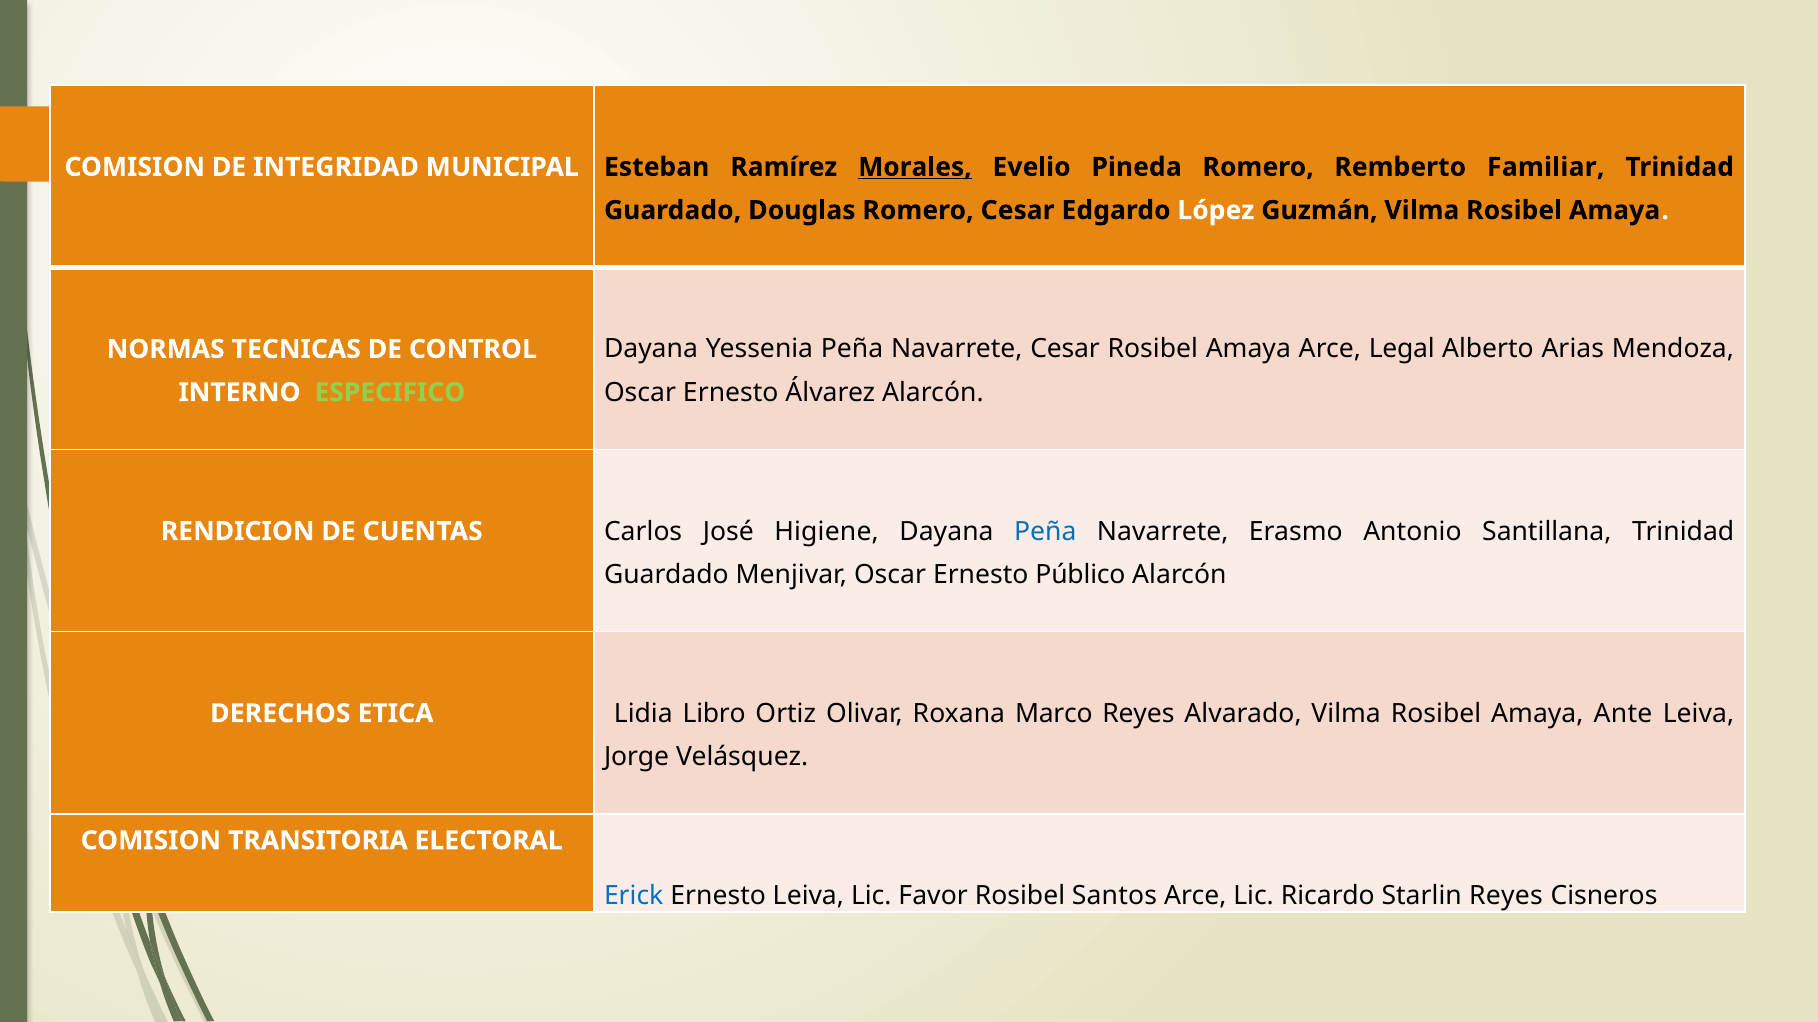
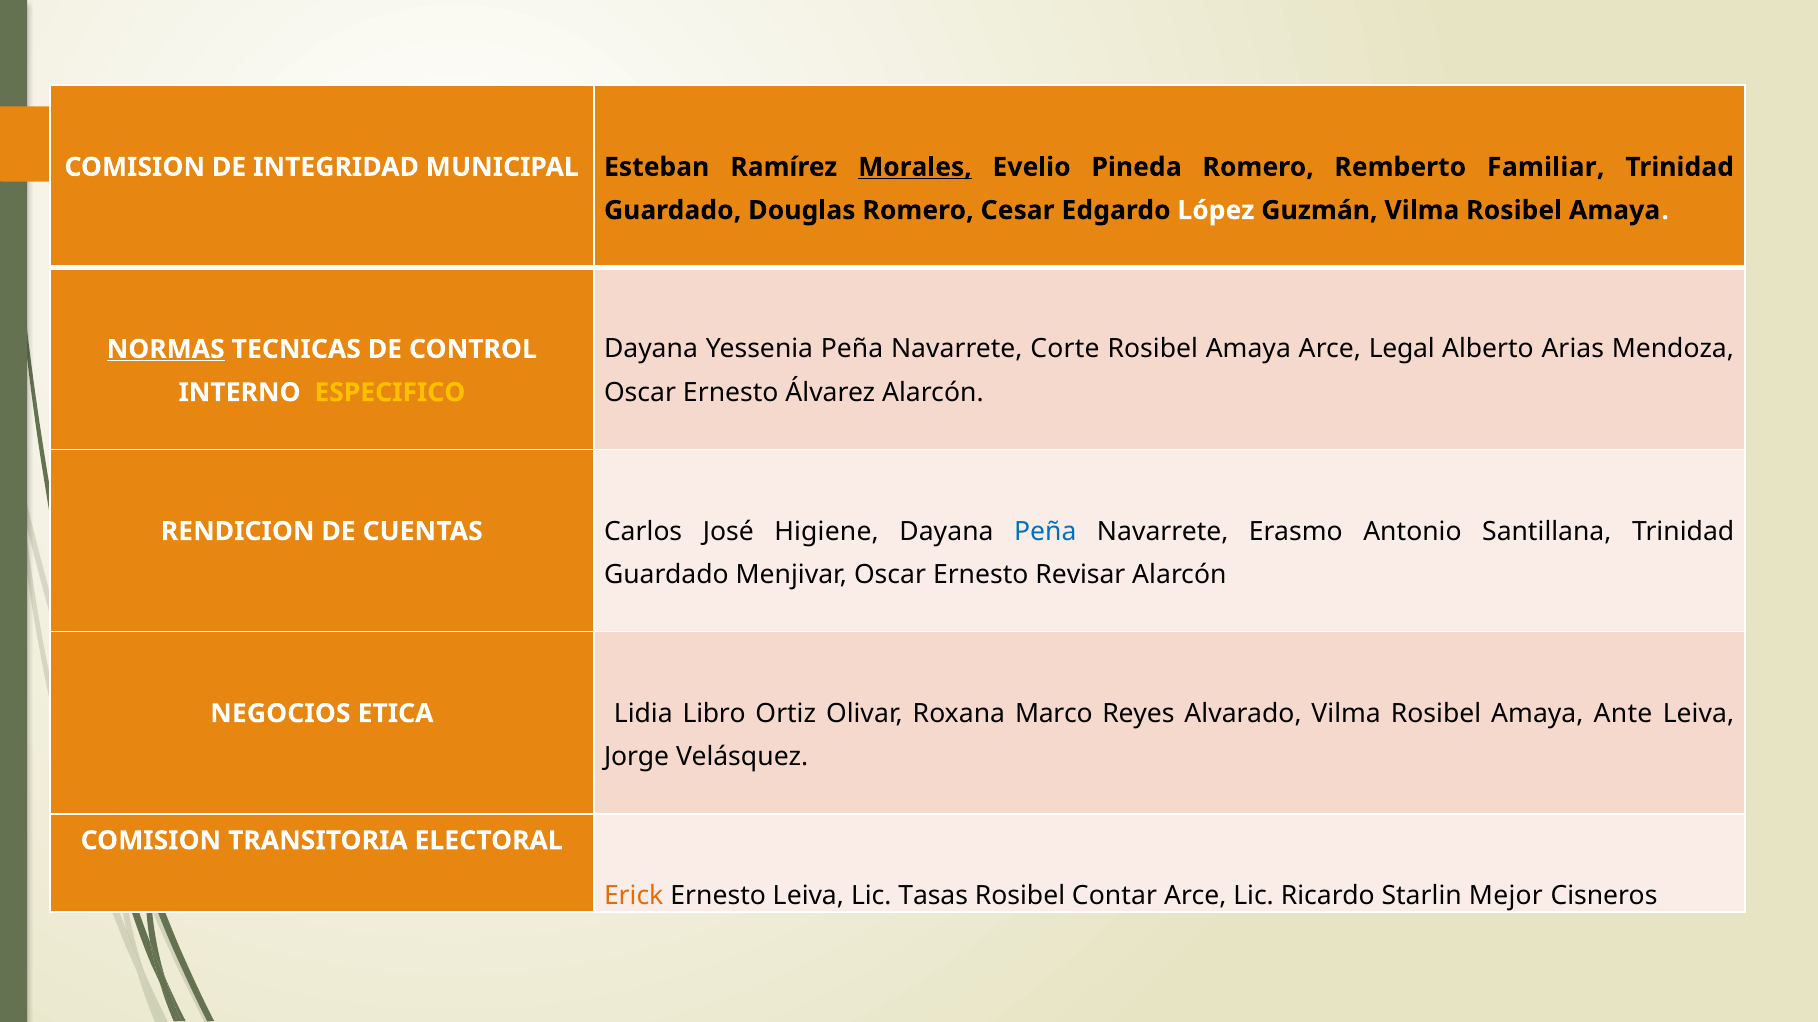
Navarrete Cesar: Cesar -> Corte
NORMAS underline: none -> present
ESPECIFICO colour: light green -> yellow
Público: Público -> Revisar
DERECHOS: DERECHOS -> NEGOCIOS
Erick colour: blue -> orange
Favor: Favor -> Tasas
Santos: Santos -> Contar
Starlin Reyes: Reyes -> Mejor
